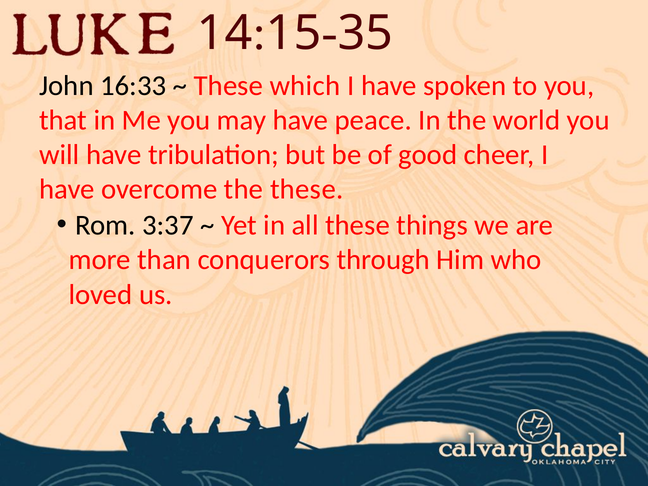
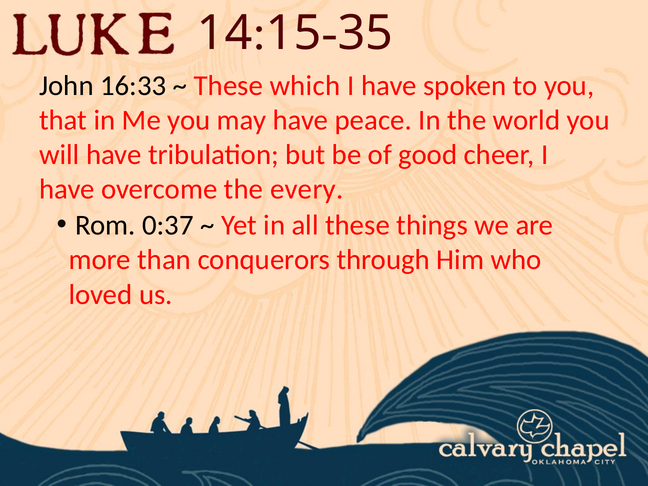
the these: these -> every
3:37: 3:37 -> 0:37
